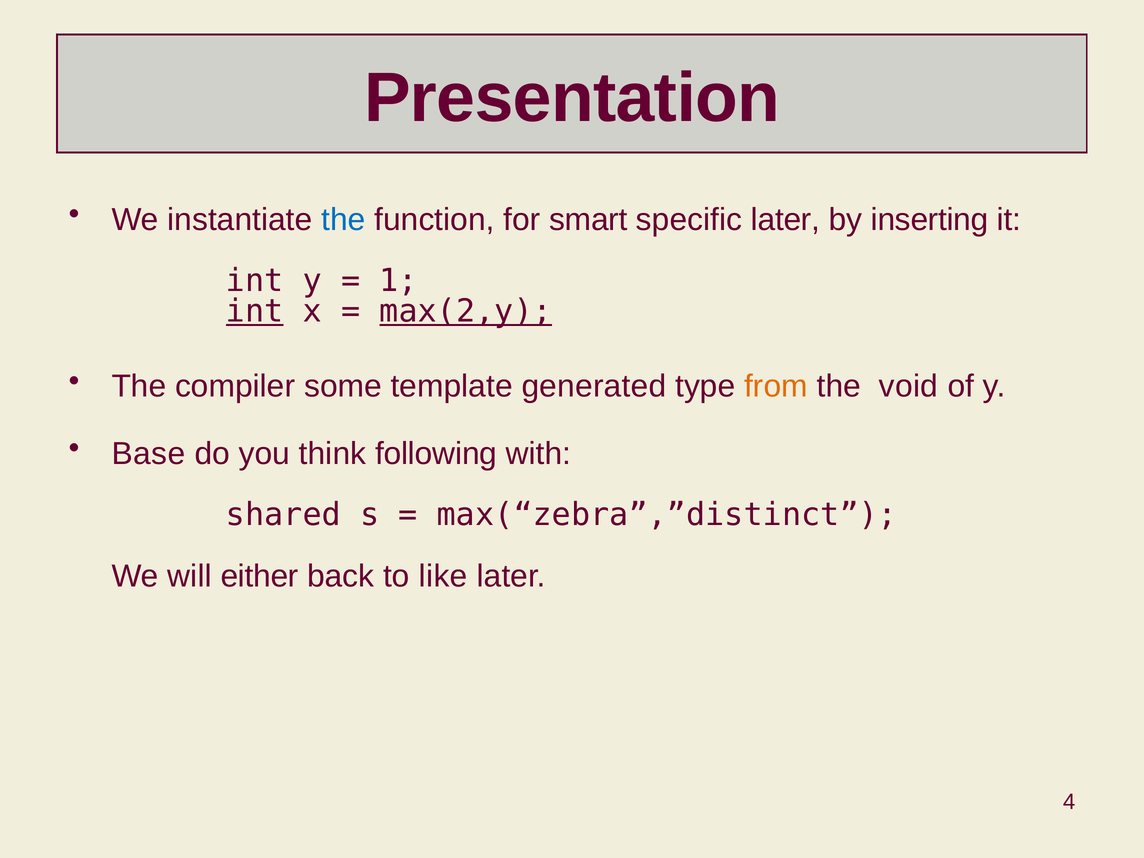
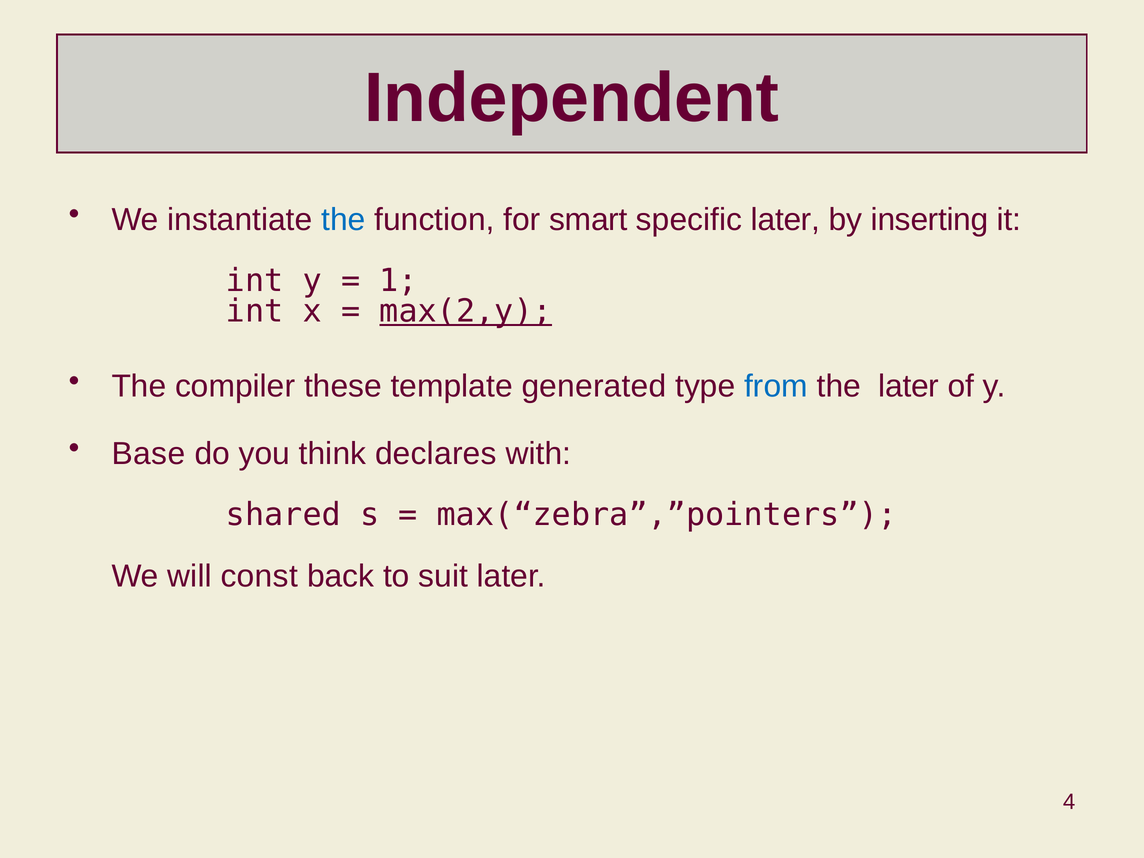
Presentation: Presentation -> Independent
int at (255, 311) underline: present -> none
some: some -> these
from colour: orange -> blue
the void: void -> later
following: following -> declares
max(“zebra”,”distinct: max(“zebra”,”distinct -> max(“zebra”,”pointers
either: either -> const
like: like -> suit
